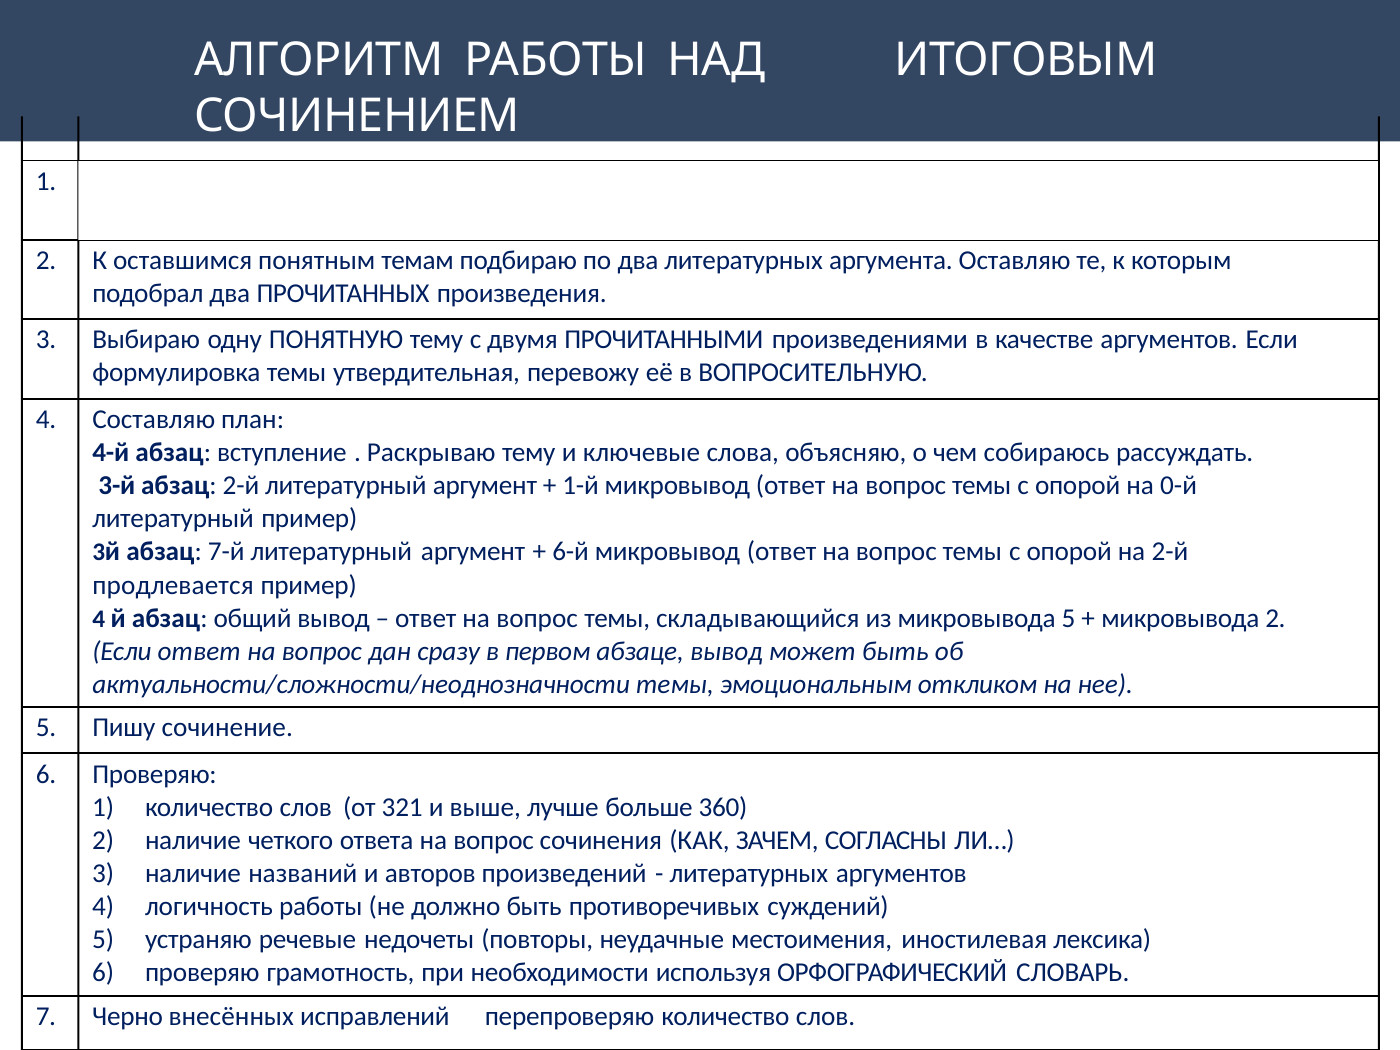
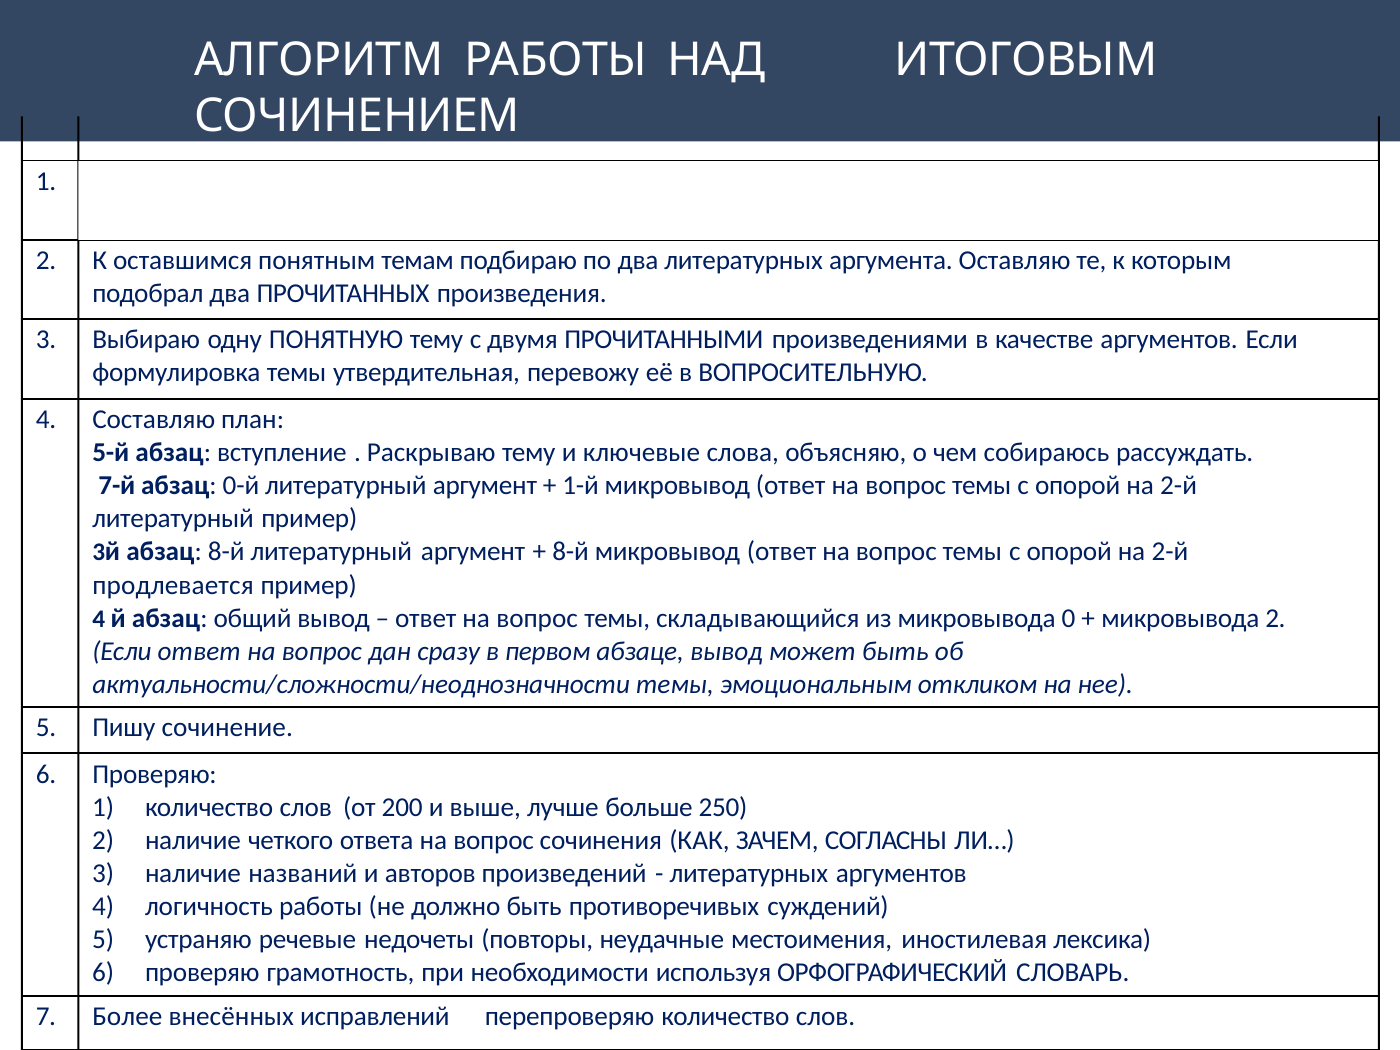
4-й: 4-й -> 5-й
3-й: 3-й -> 7-й
абзац 2-й: 2-й -> 0-й
0-й at (1179, 486): 0-й -> 2-й
абзац 7-й: 7-й -> 8-й
6-й at (571, 552): 6-й -> 8-й
микровывода 5: 5 -> 0
321: 321 -> 200
360: 360 -> 250
Черно: Черно -> Более
